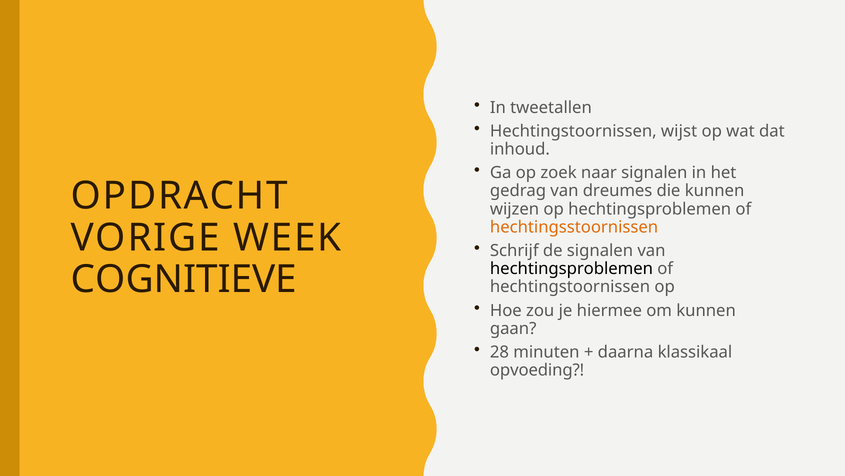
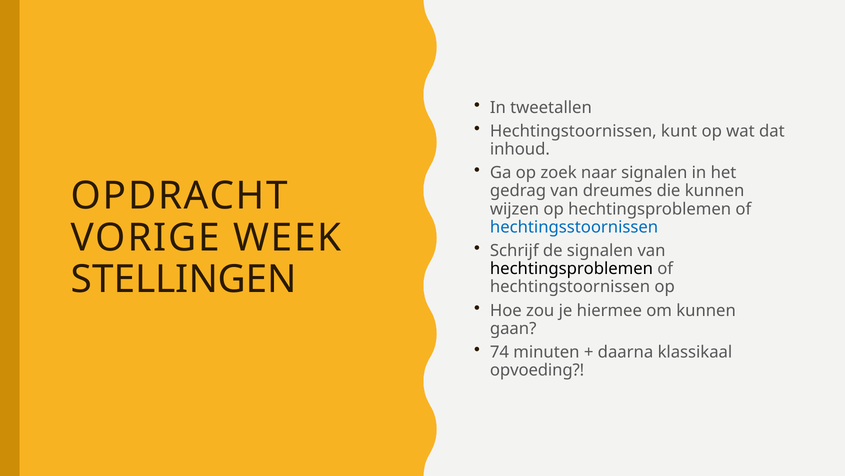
wijst: wijst -> kunt
hechtingsstoornissen colour: orange -> blue
COGNITIEVE: COGNITIEVE -> STELLINGEN
28: 28 -> 74
